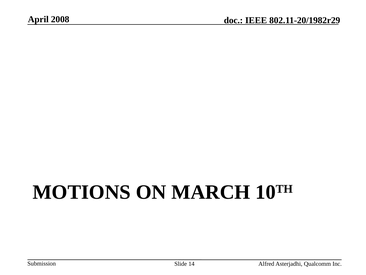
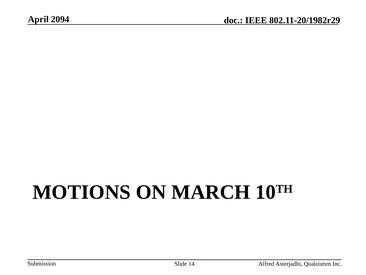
2008: 2008 -> 2094
